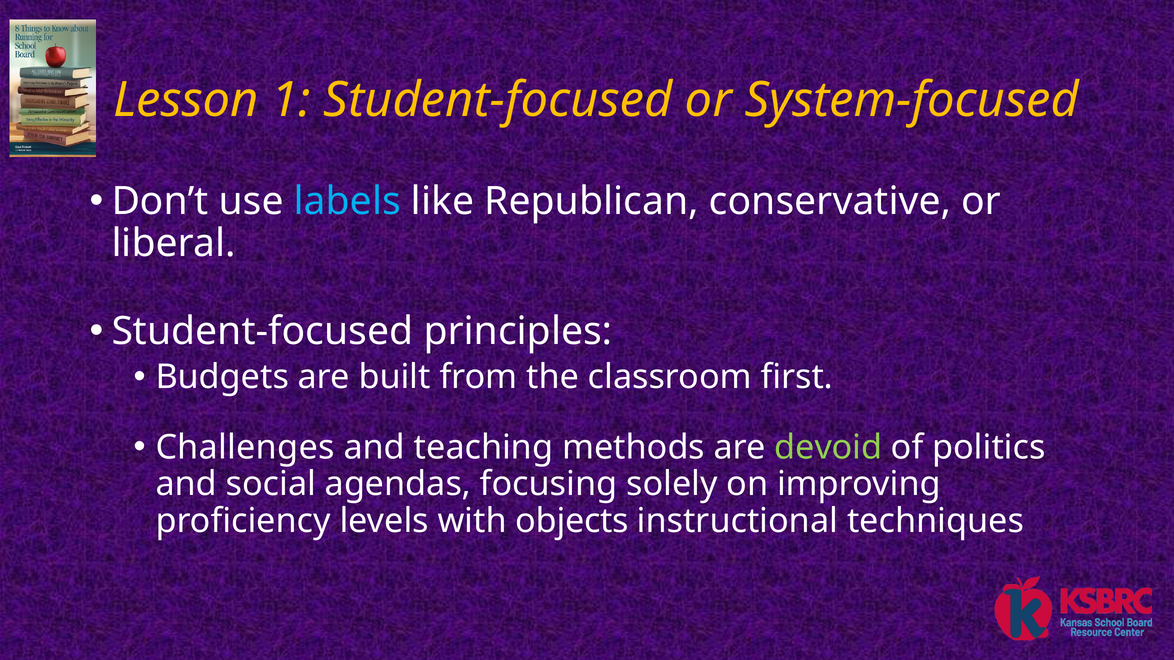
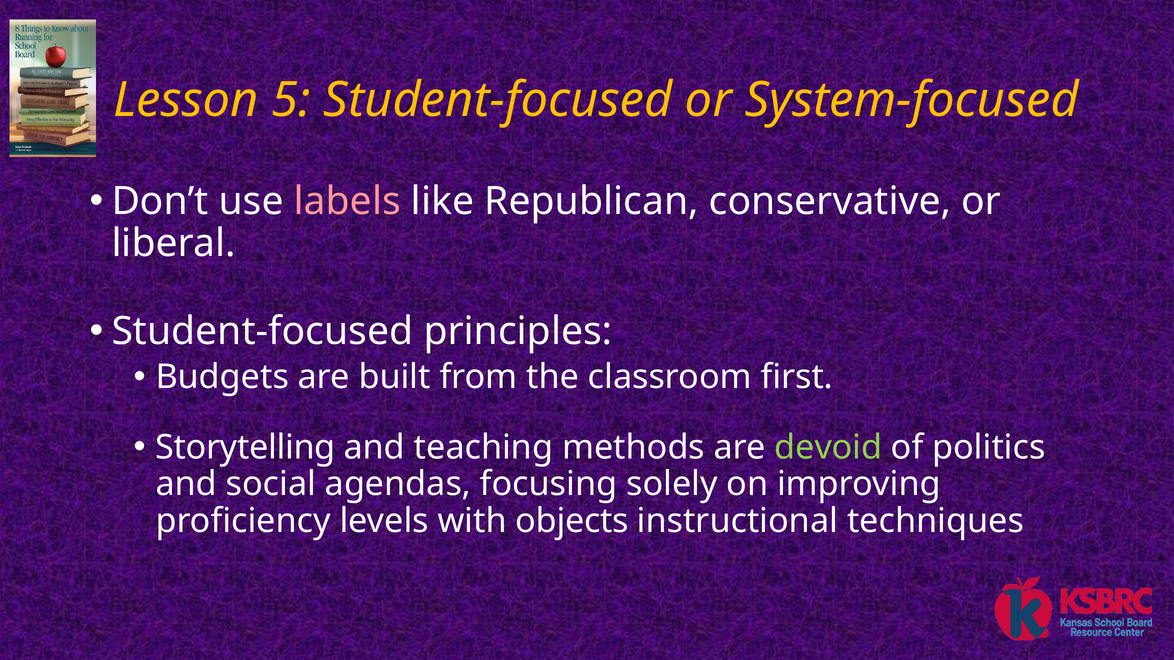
1: 1 -> 5
labels colour: light blue -> pink
Challenges: Challenges -> Storytelling
